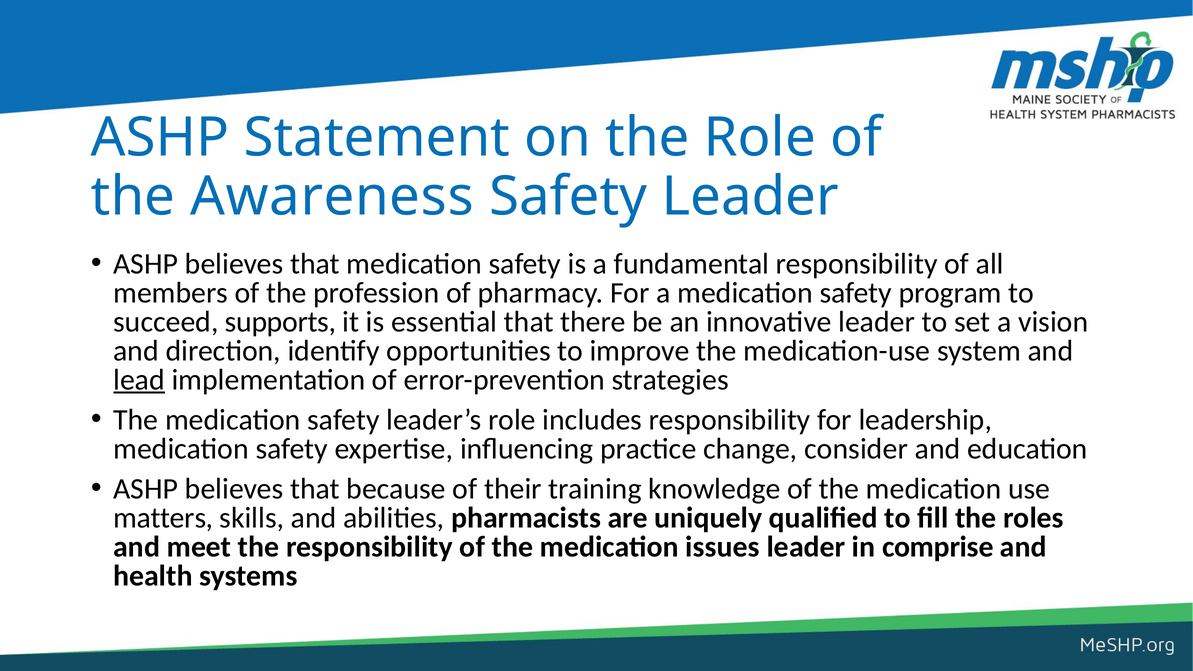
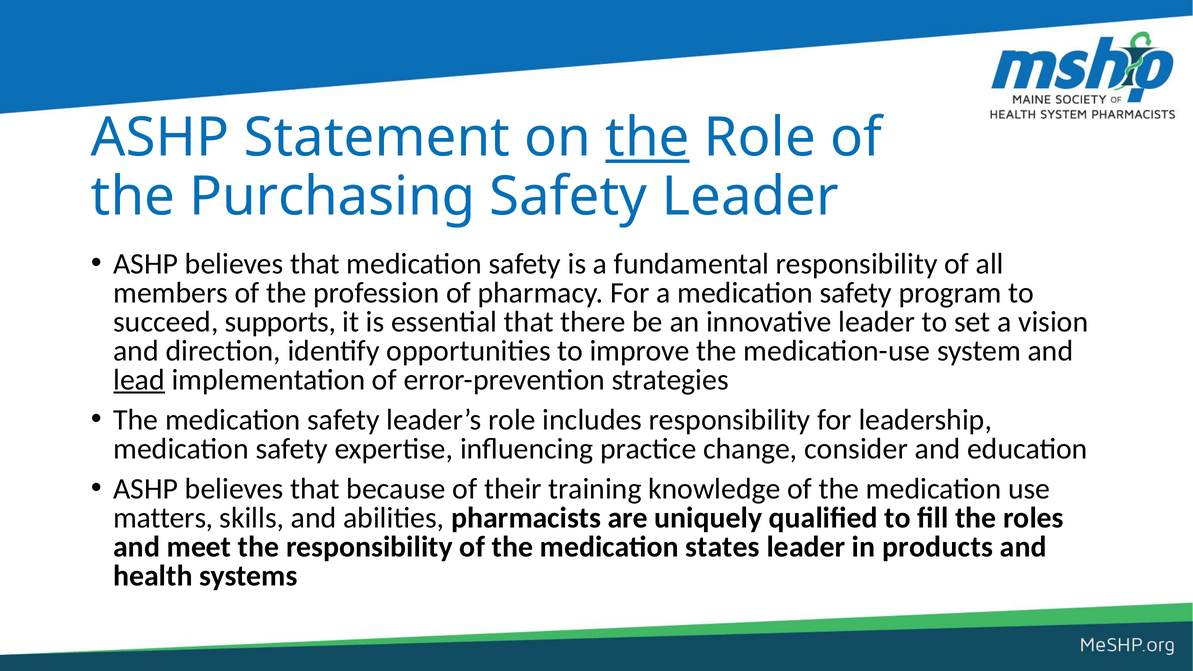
the at (647, 138) underline: none -> present
Awareness: Awareness -> Purchasing
issues: issues -> states
comprise: comprise -> products
